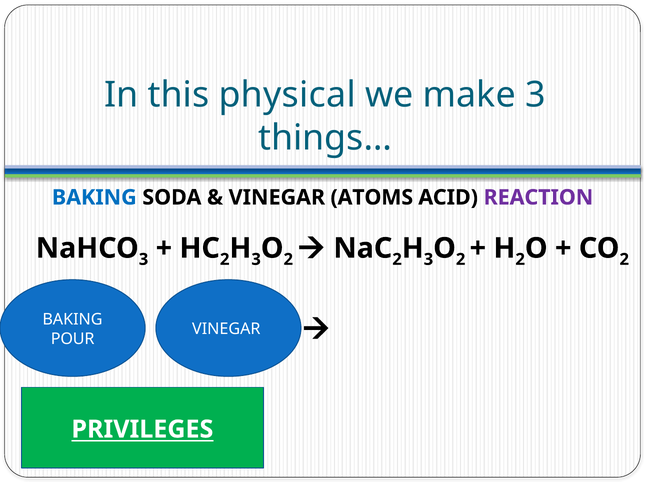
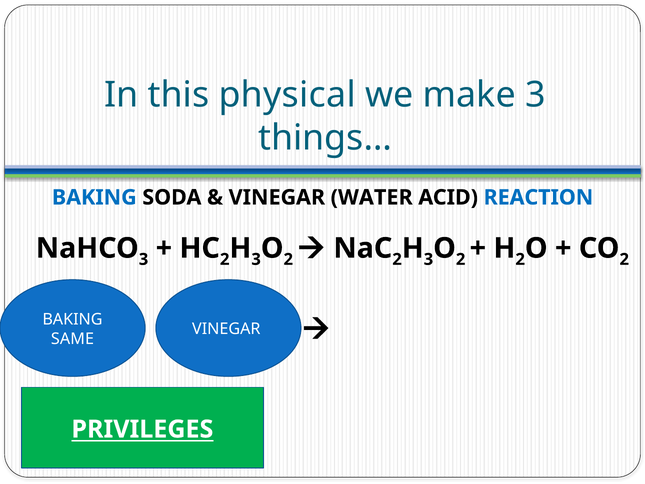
ATOMS: ATOMS -> WATER
REACTION colour: purple -> blue
POUR: POUR -> SAME
